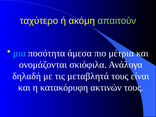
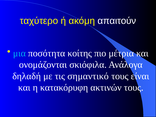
απαιτούν colour: light green -> white
άμεσα: άμεσα -> κοίτης
μεταβλητά: μεταβλητά -> σημαντικό
